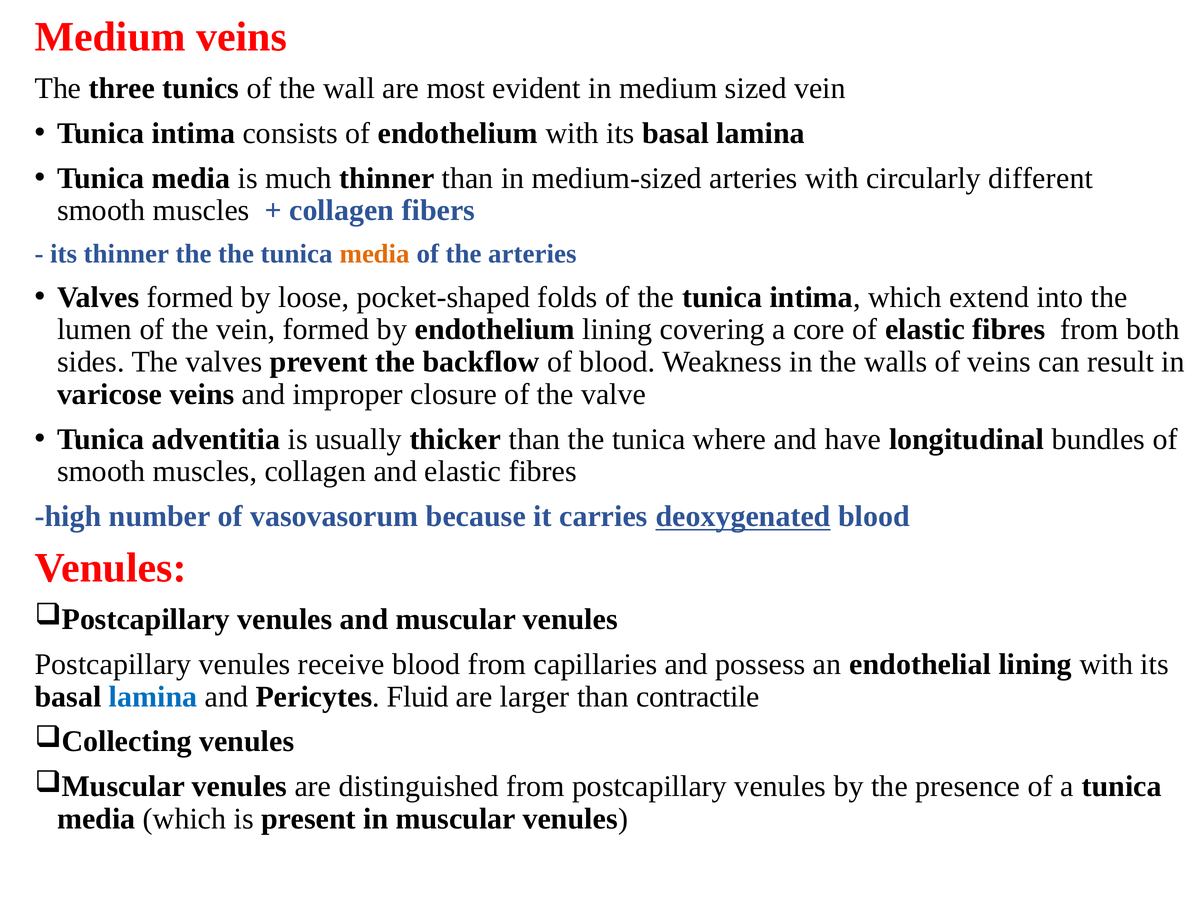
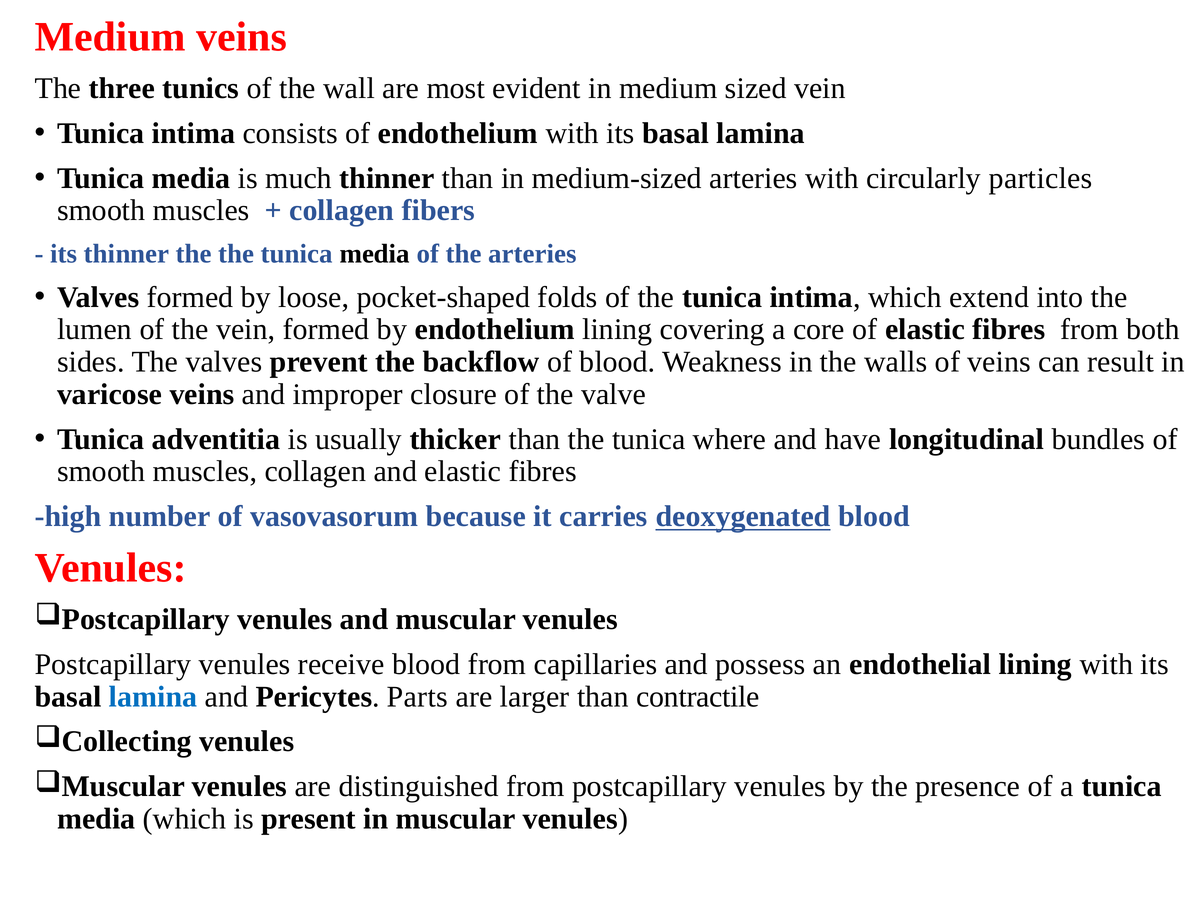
different: different -> particles
media at (375, 254) colour: orange -> black
Fluid: Fluid -> Parts
